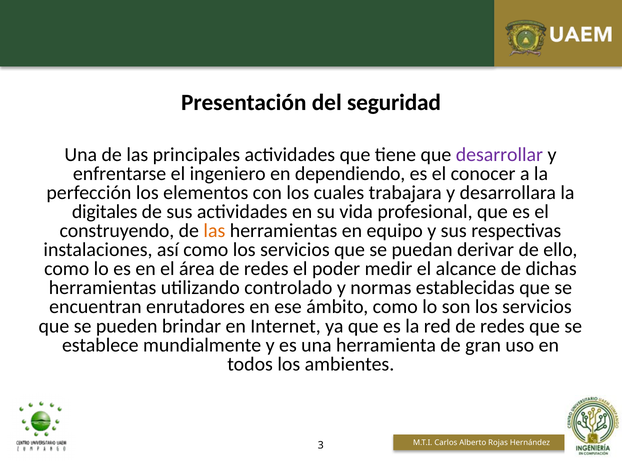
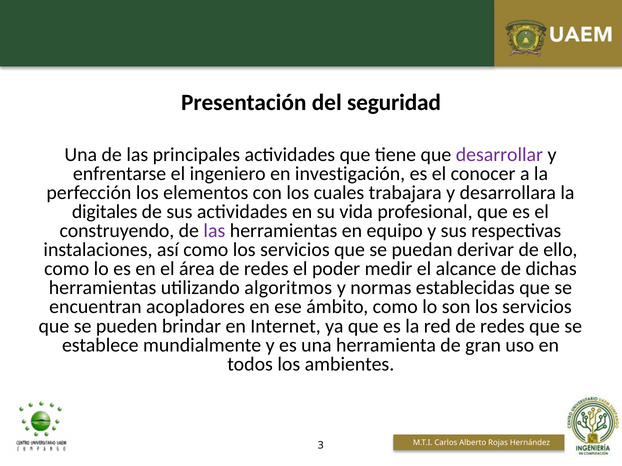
dependiendo: dependiendo -> investigación
las at (214, 231) colour: orange -> purple
controlado: controlado -> algoritmos
enrutadores: enrutadores -> acopladores
